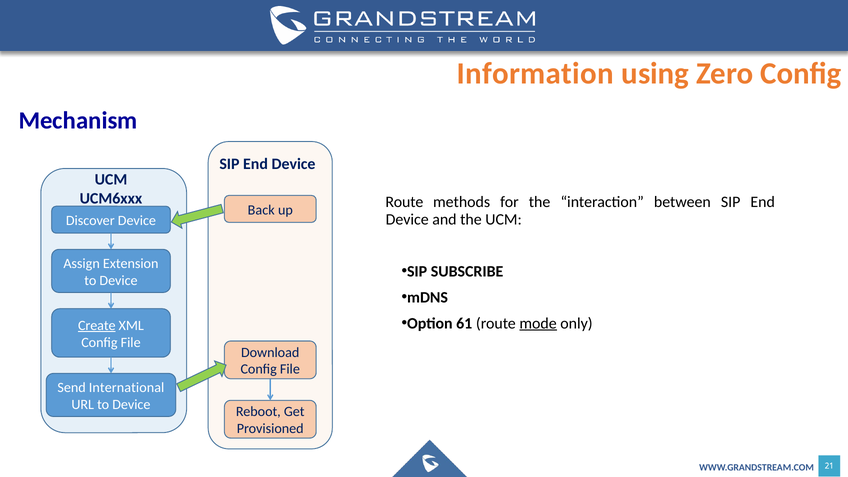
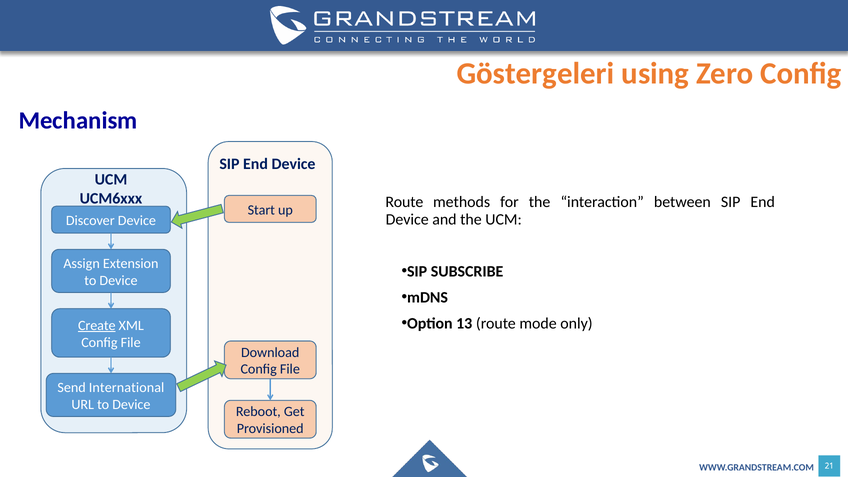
Information: Information -> Göstergeleri
Back: Back -> Start
61: 61 -> 13
mode underline: present -> none
